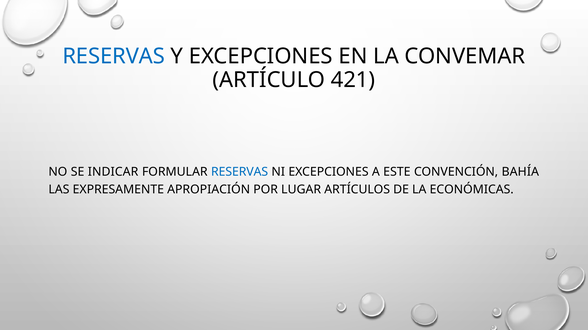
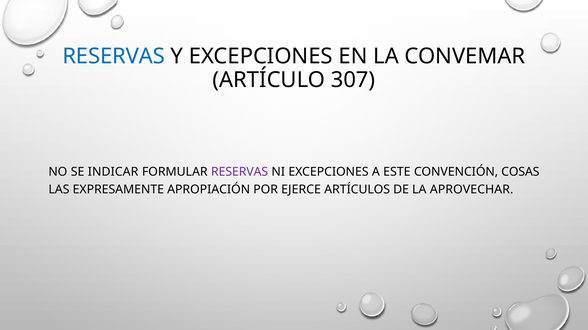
421: 421 -> 307
RESERVAS at (240, 172) colour: blue -> purple
BAHÍA: BAHÍA -> COSAS
LUGAR: LUGAR -> EJERCE
ECONÓMICAS: ECONÓMICAS -> APROVECHAR
